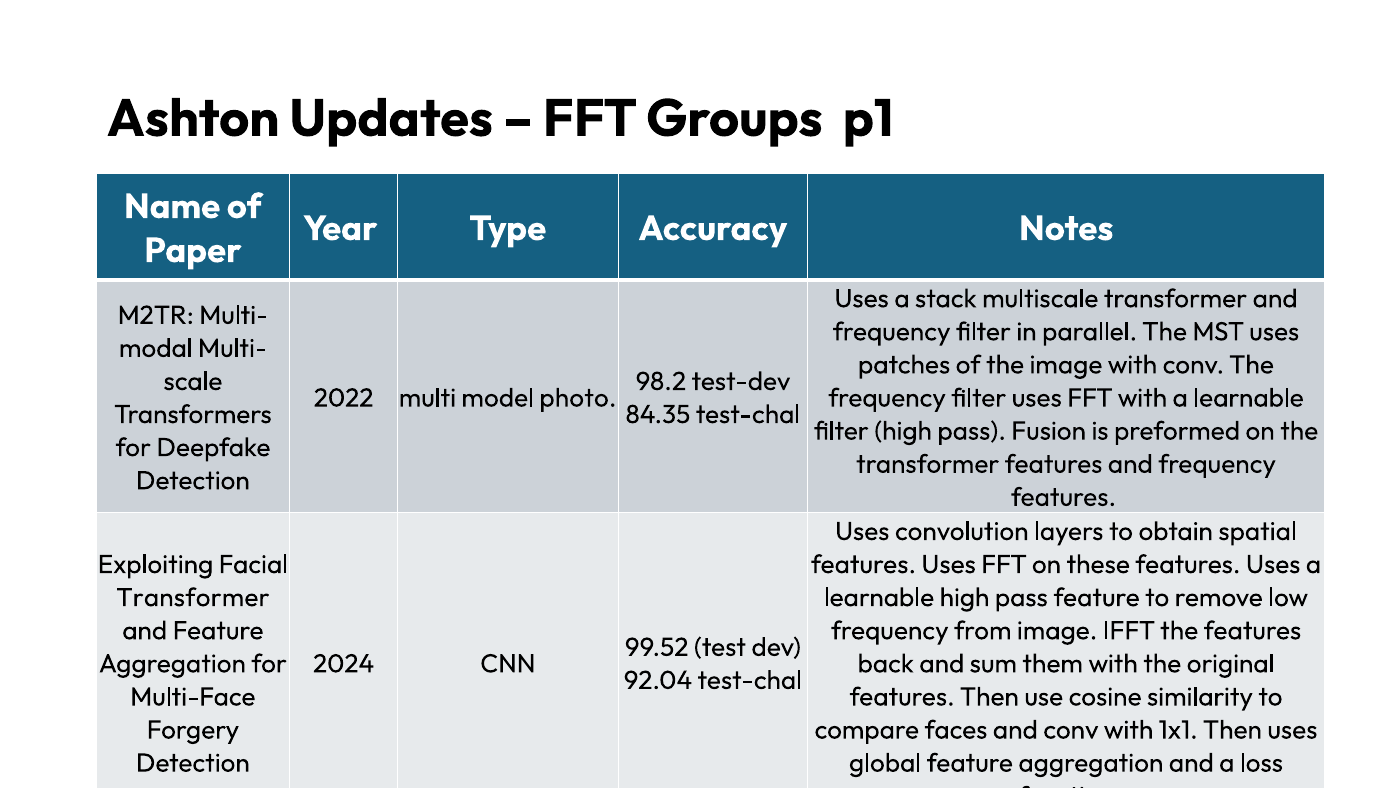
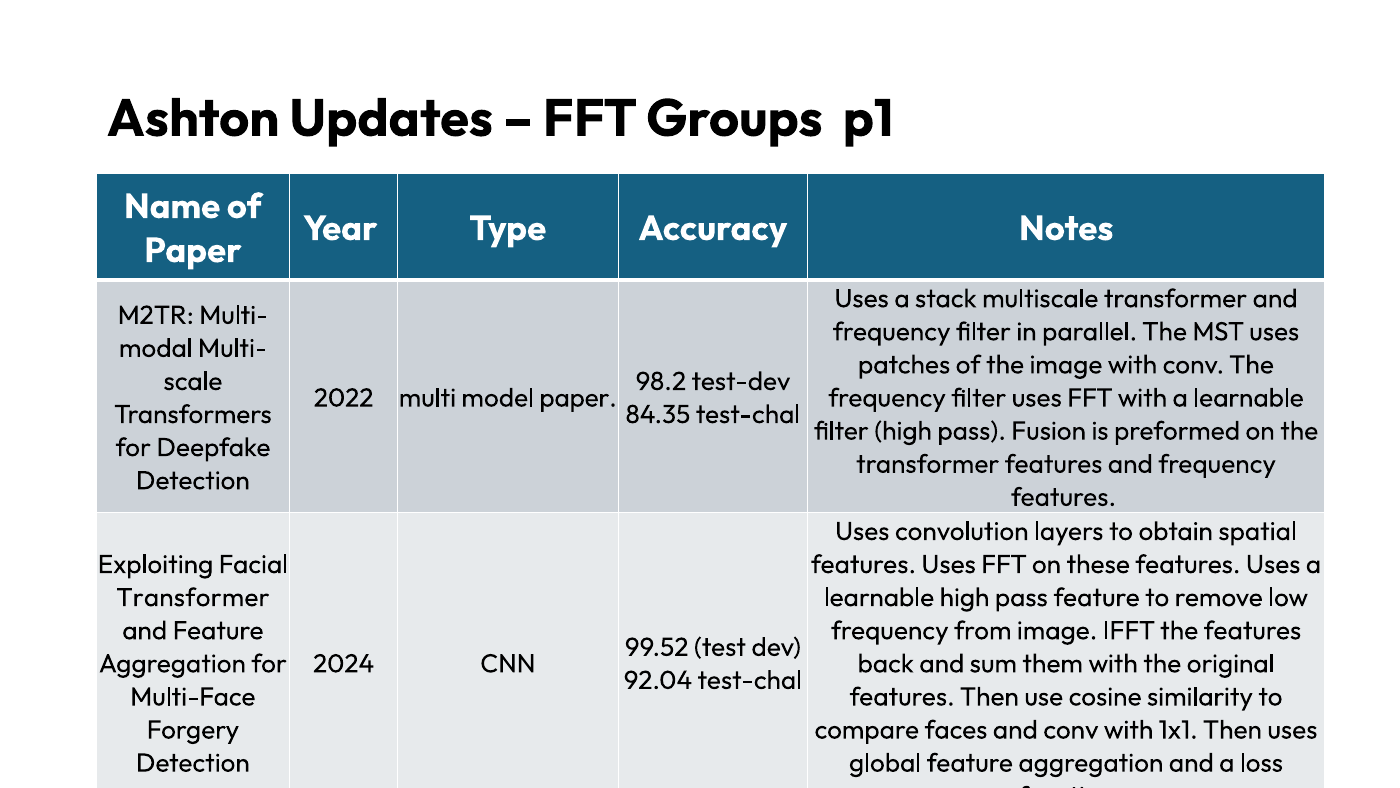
model photo: photo -> paper
